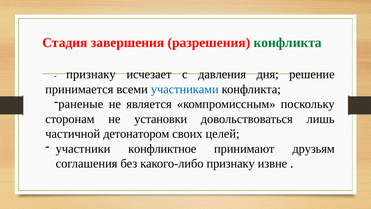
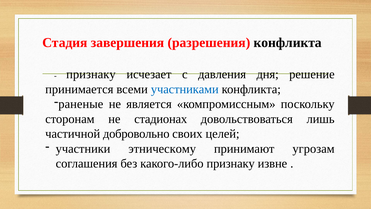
конфликта at (288, 43) colour: green -> black
установки: установки -> стадионах
детонатором: детонатором -> добровольно
конфликтное: конфликтное -> этническому
друзьям: друзьям -> угрозам
